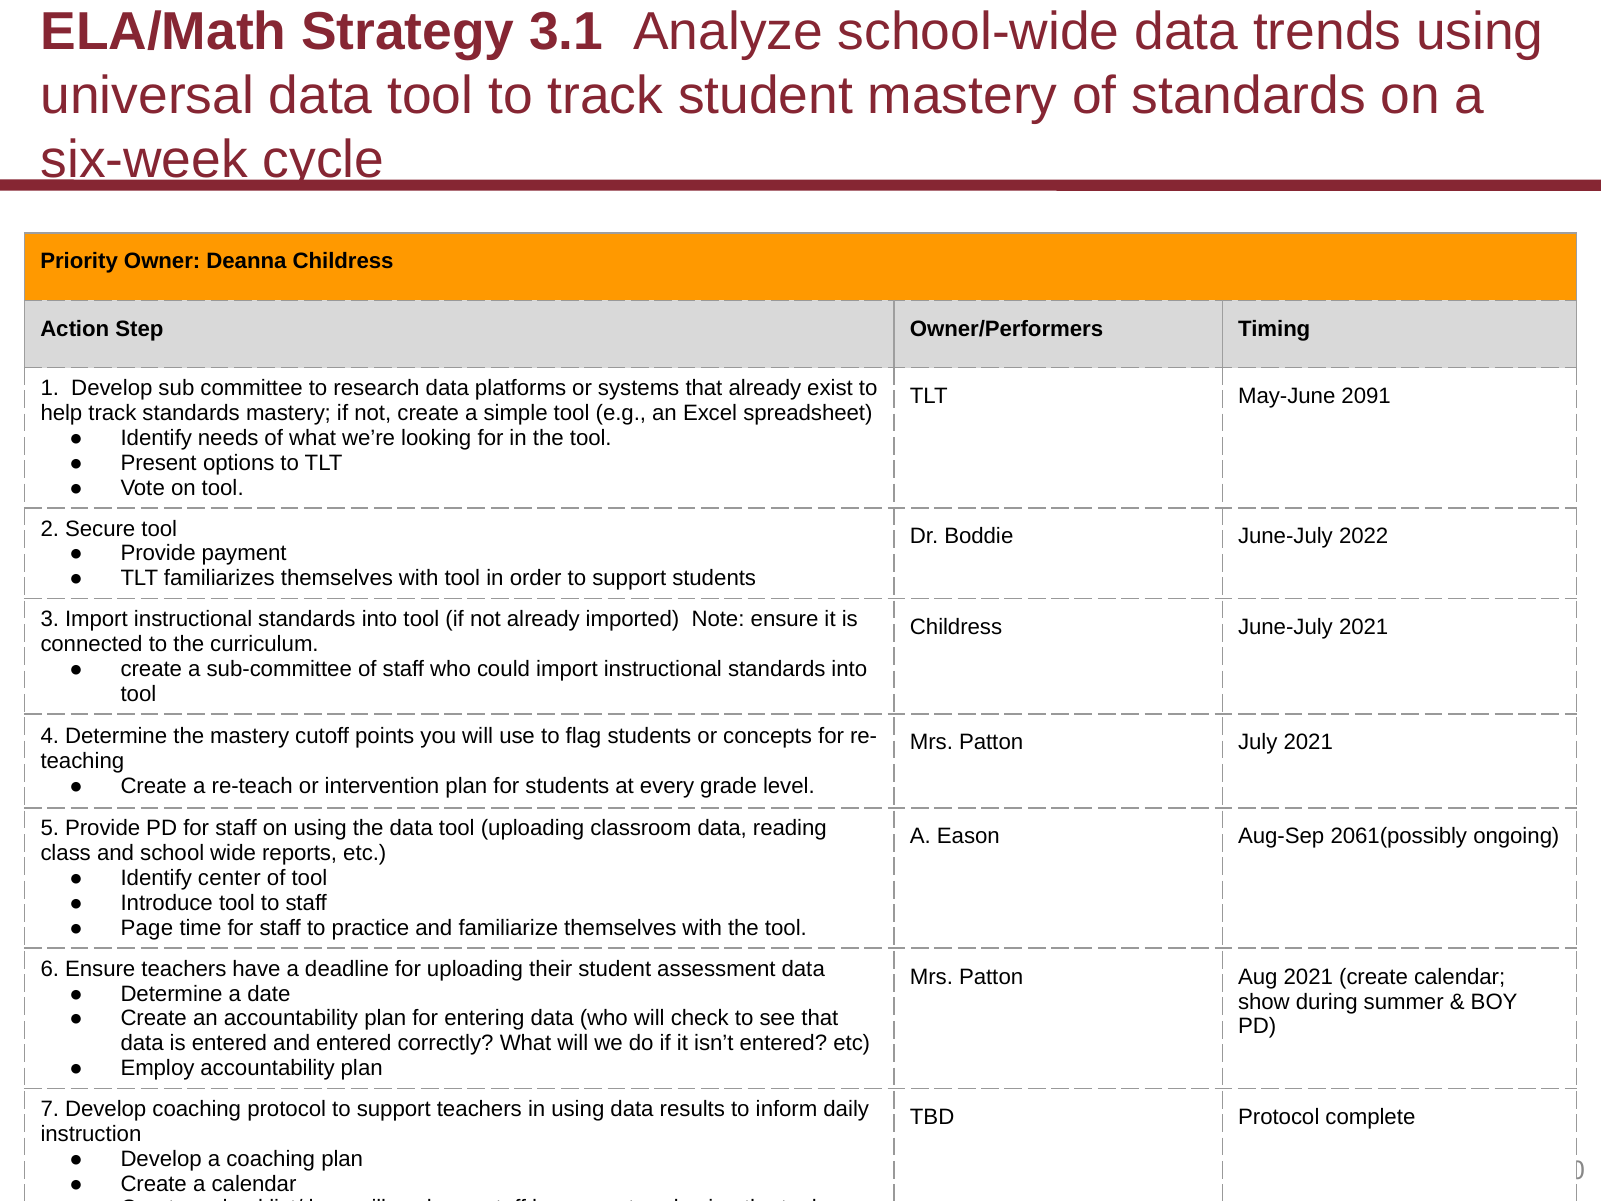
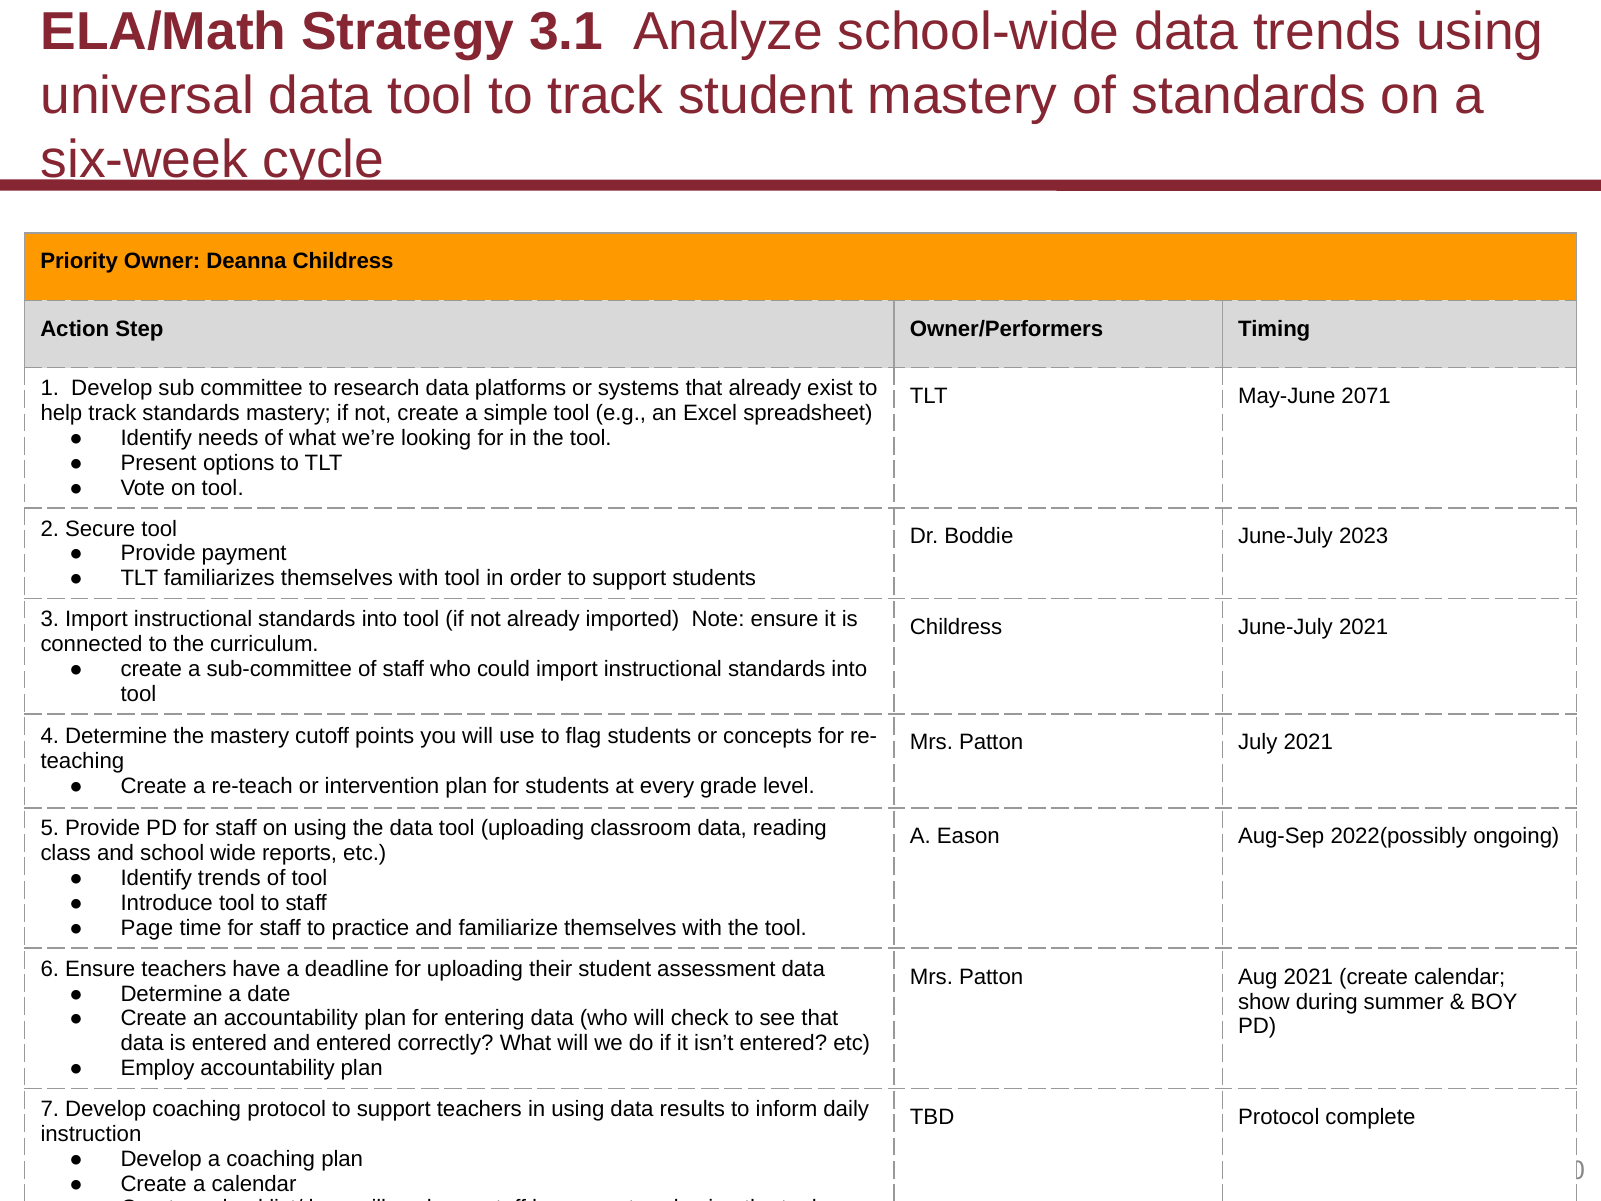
2091: 2091 -> 2071
2022: 2022 -> 2023
2061(possibly: 2061(possibly -> 2022(possibly
Identify center: center -> trends
